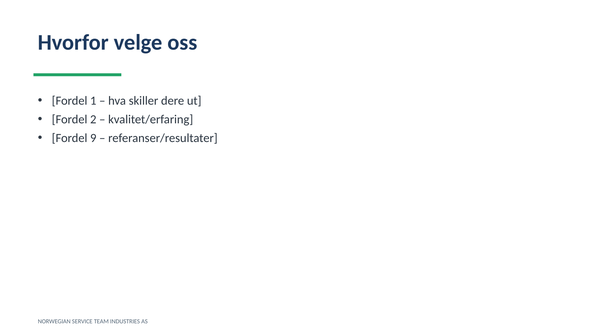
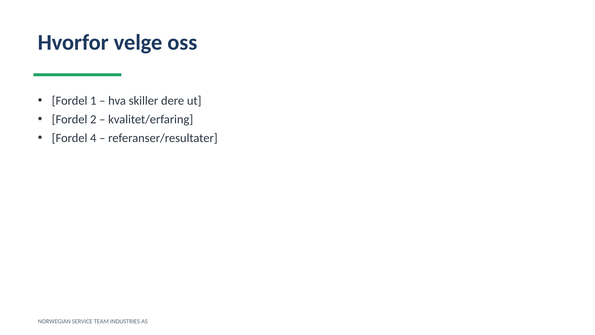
9: 9 -> 4
